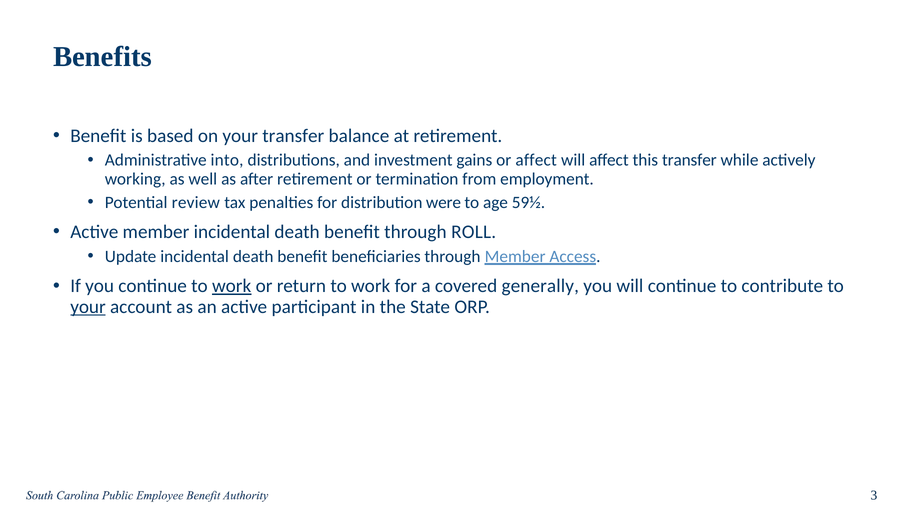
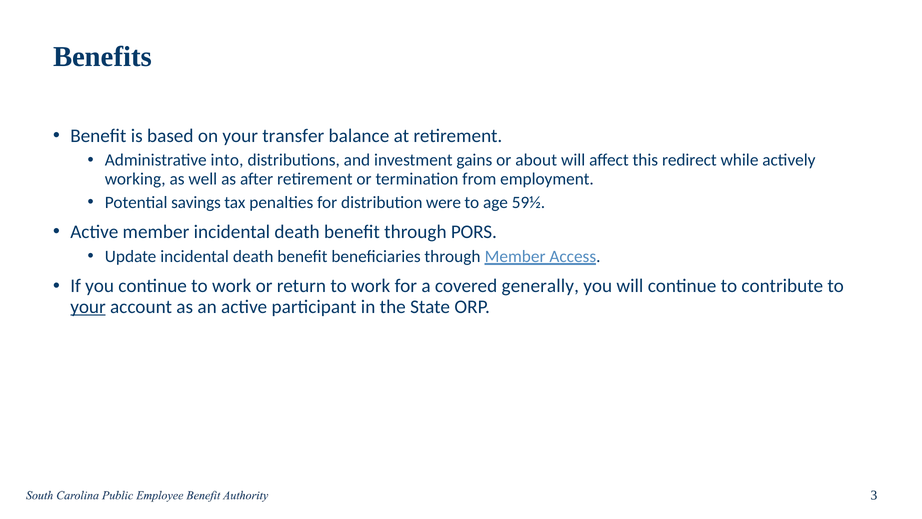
or affect: affect -> about
this transfer: transfer -> redirect
review: review -> savings
ROLL: ROLL -> PORS
work at (232, 286) underline: present -> none
